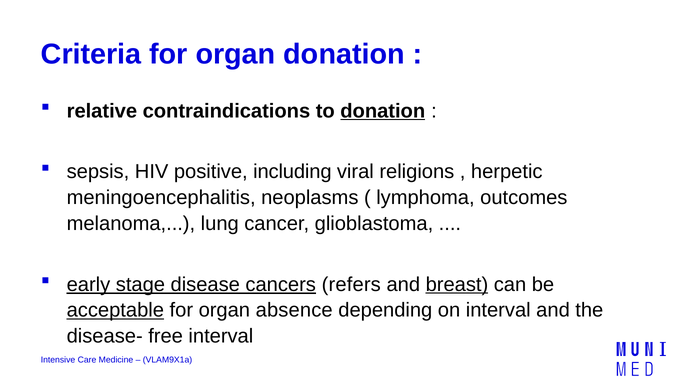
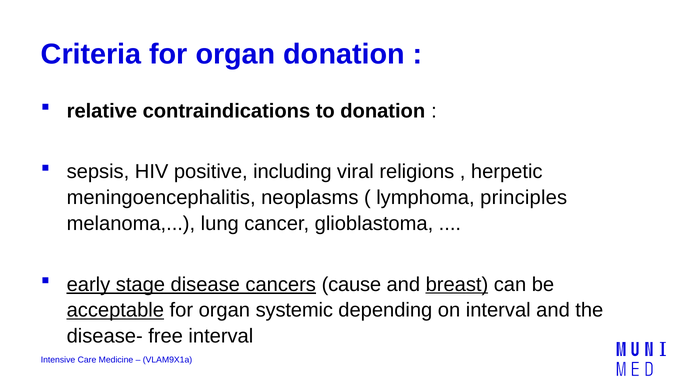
donation at (383, 111) underline: present -> none
outcomes: outcomes -> principles
refers: refers -> cause
absence: absence -> systemic
